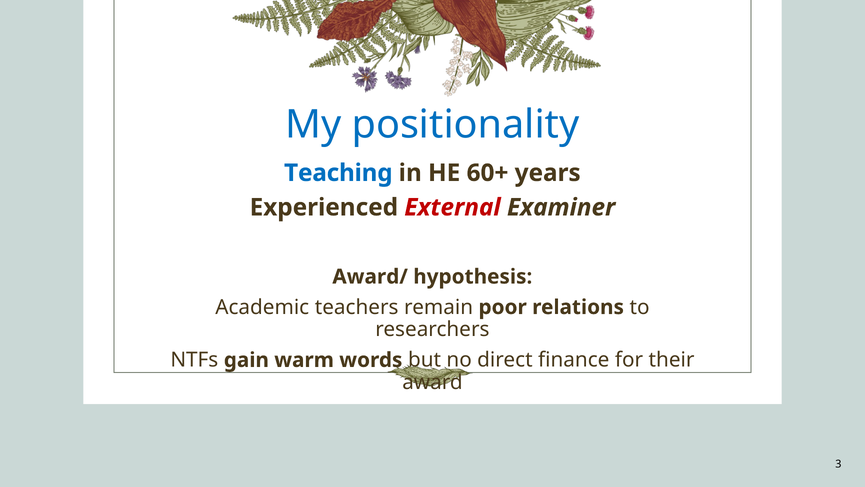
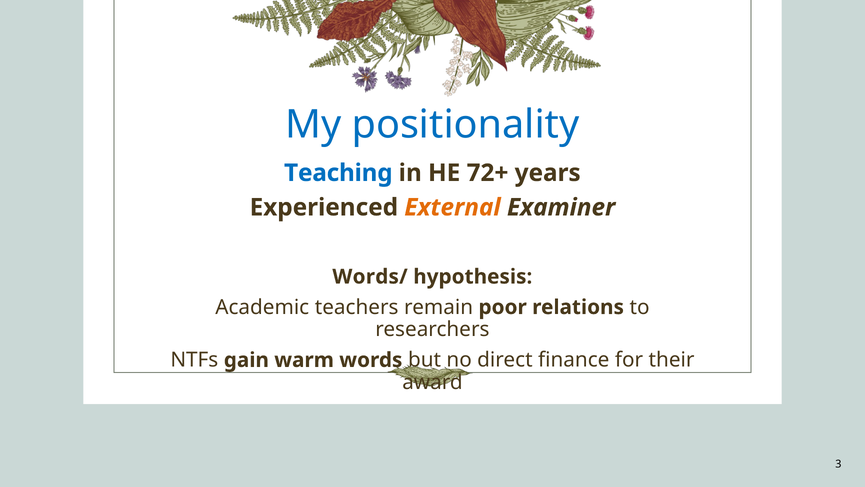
60+: 60+ -> 72+
External colour: red -> orange
Award/: Award/ -> Words/
